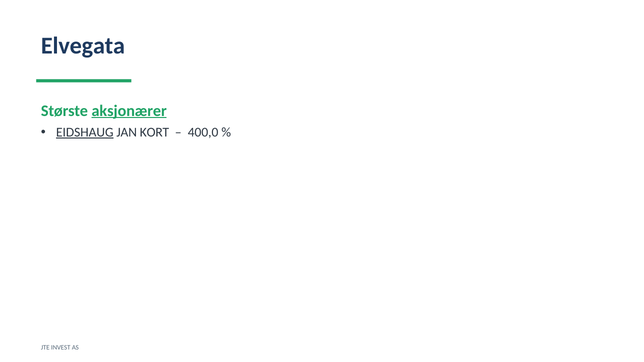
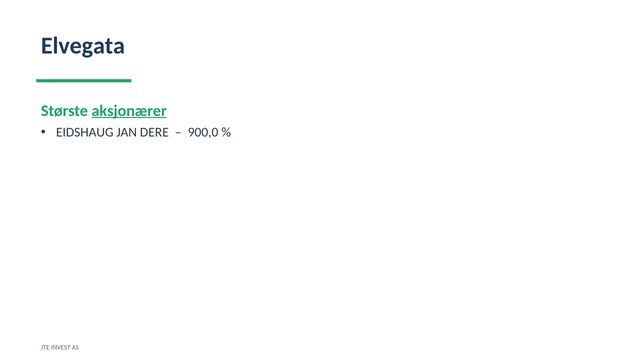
EIDSHAUG underline: present -> none
KORT: KORT -> DERE
400,0: 400,0 -> 900,0
